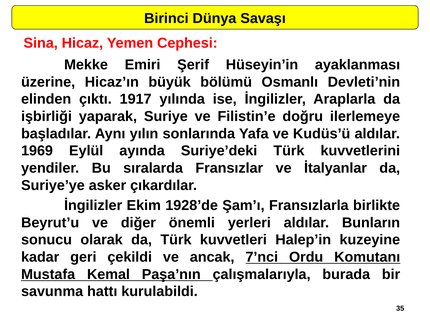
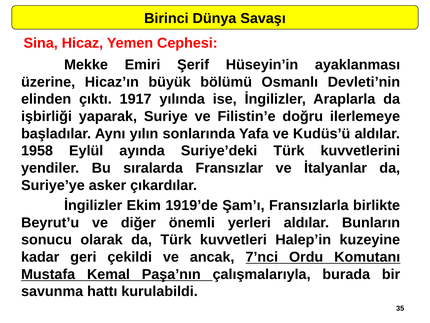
1969: 1969 -> 1958
1928’de: 1928’de -> 1919’de
